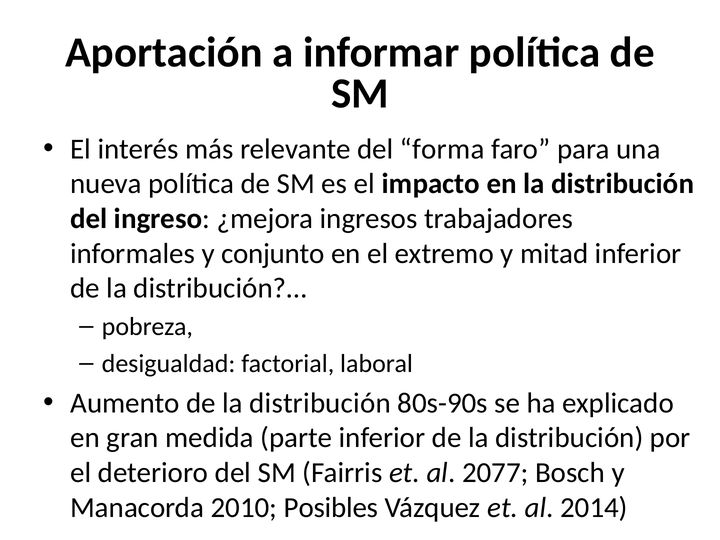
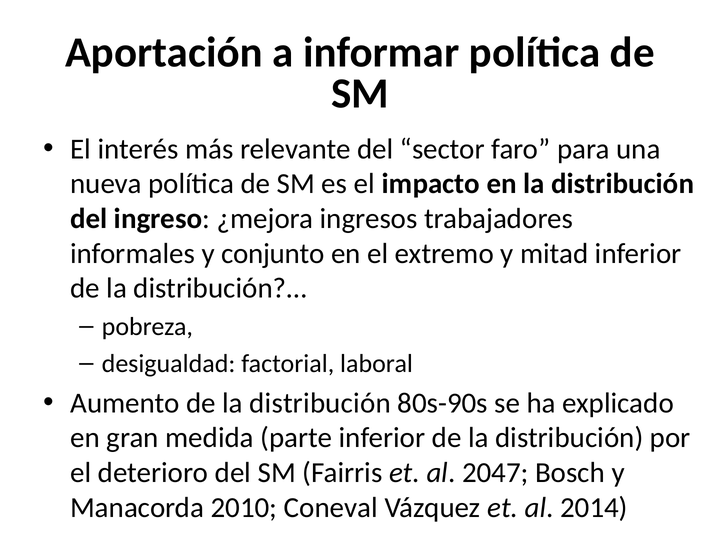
forma: forma -> sector
2077: 2077 -> 2047
Posibles: Posibles -> Coneval
